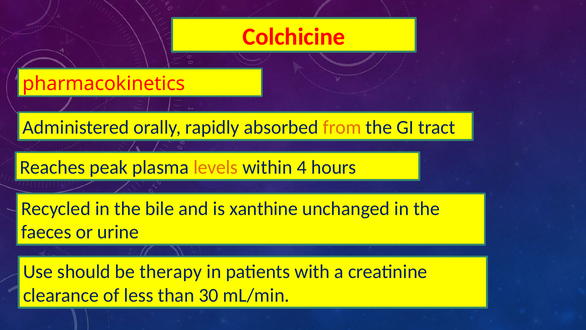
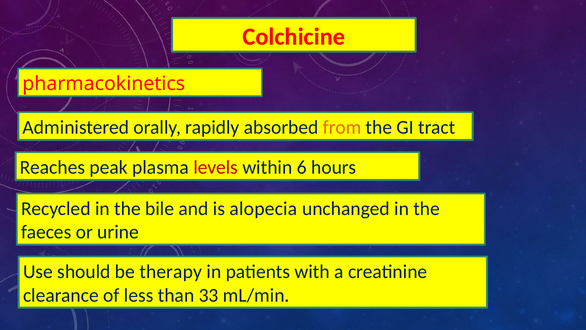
levels colour: orange -> red
4: 4 -> 6
xanthine: xanthine -> alopecia
30: 30 -> 33
